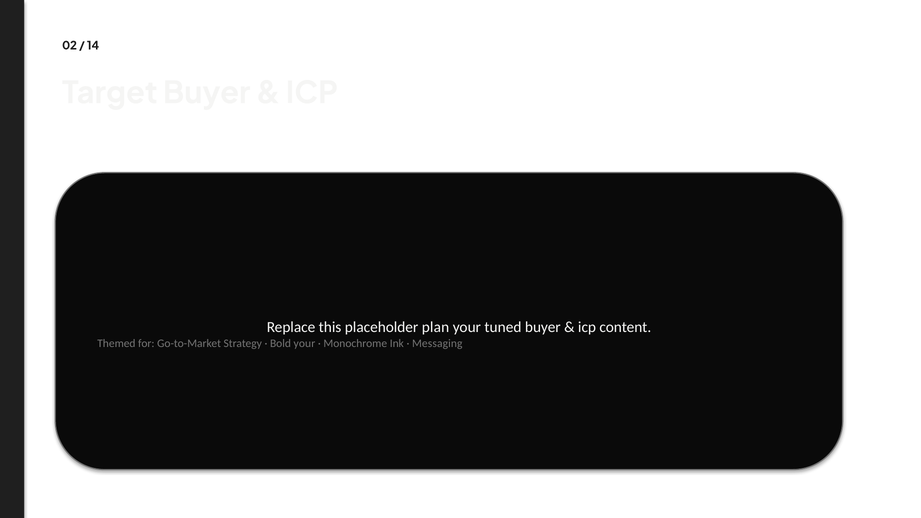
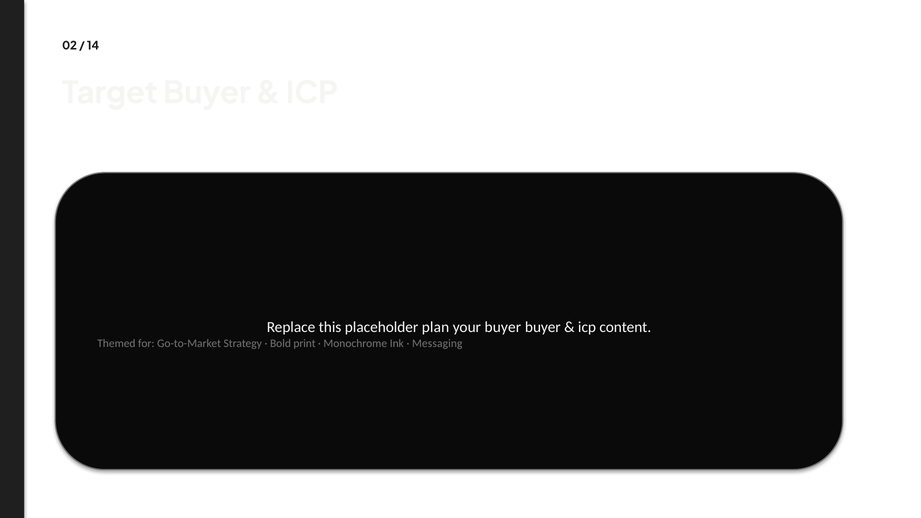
your tuned: tuned -> buyer
Bold your: your -> print
